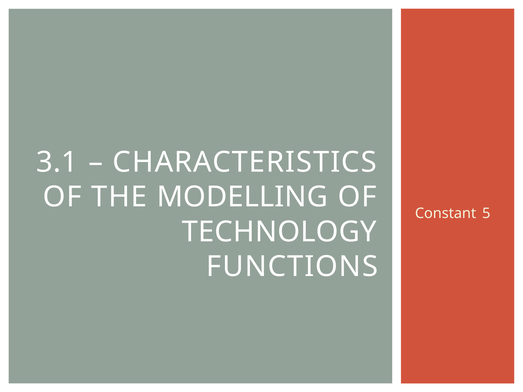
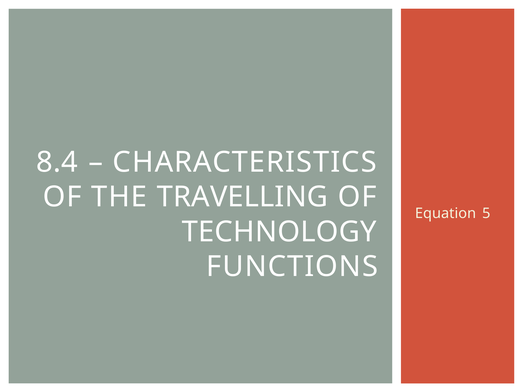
3.1: 3.1 -> 8.4
MODELLING: MODELLING -> TRAVELLING
Constant: Constant -> Equation
